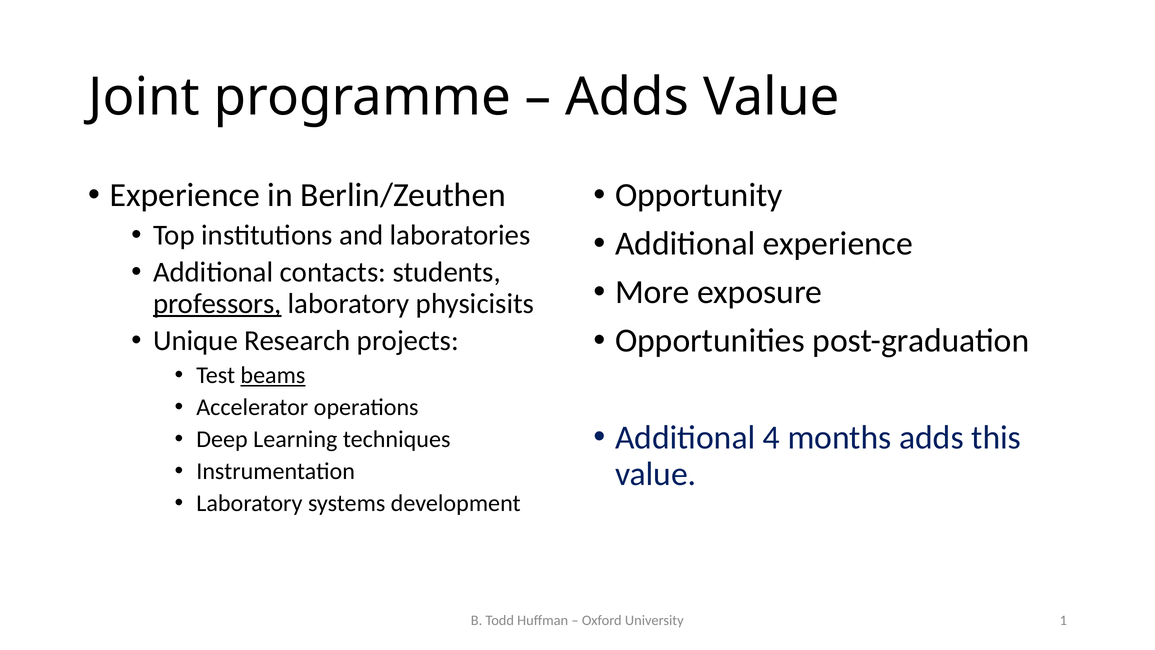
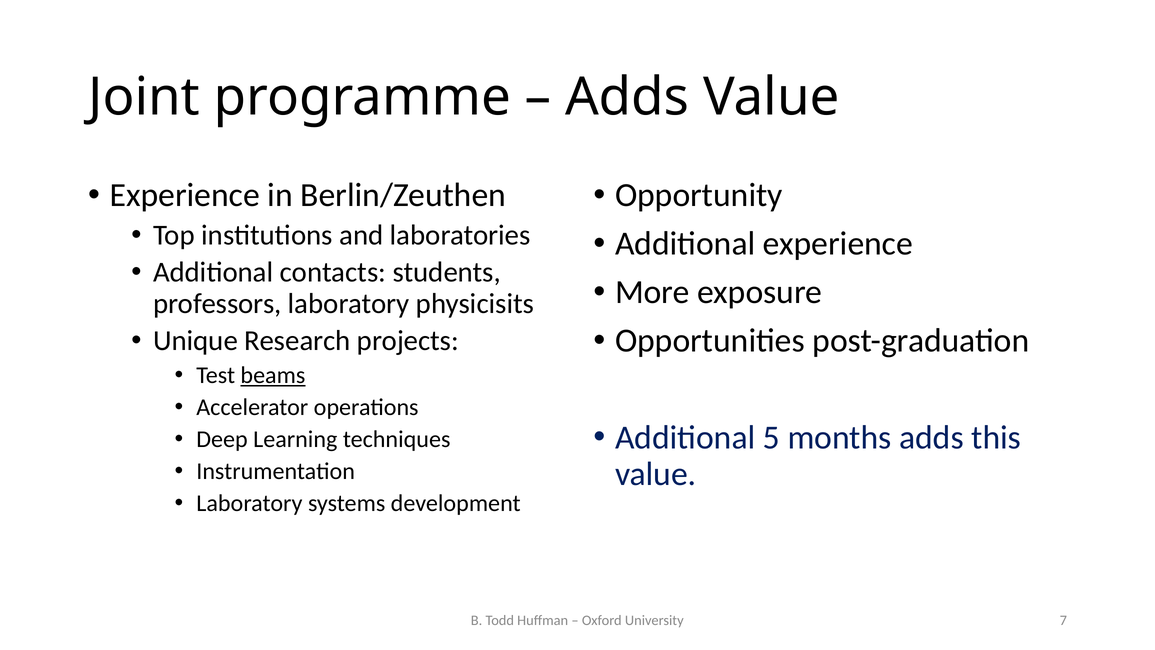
professors underline: present -> none
4: 4 -> 5
1: 1 -> 7
